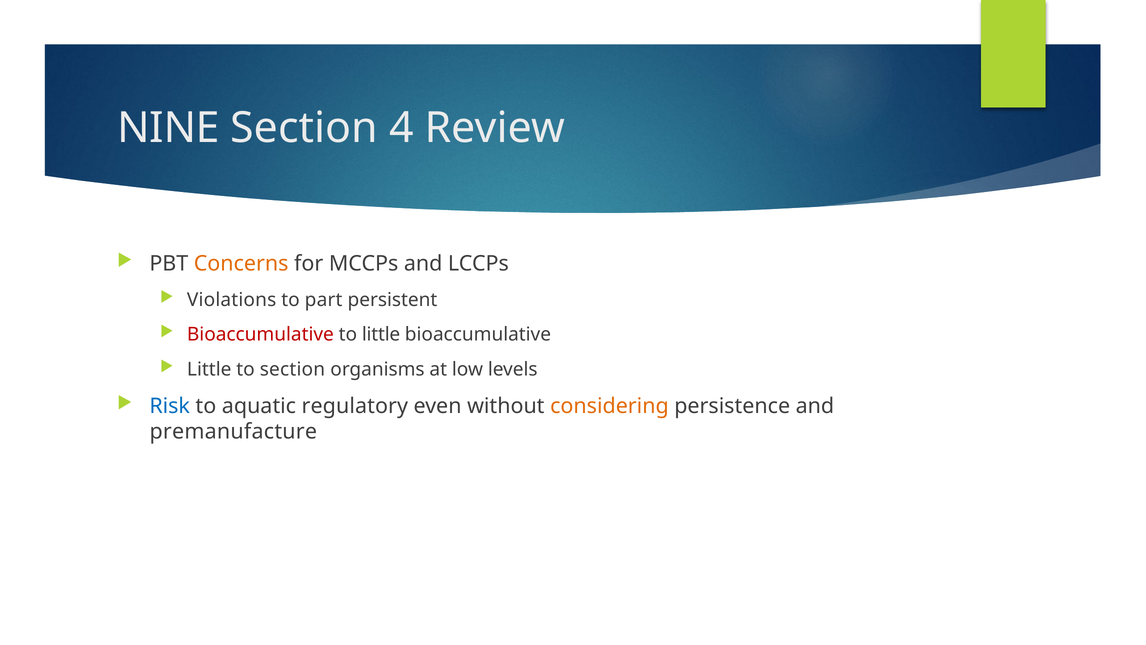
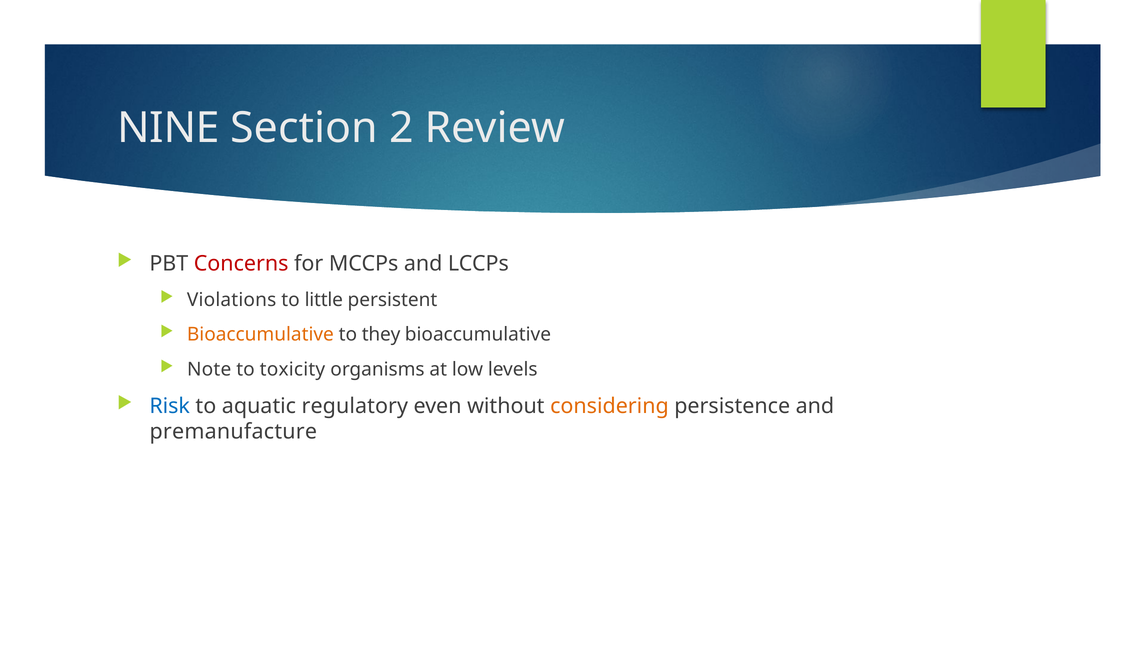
4: 4 -> 2
Concerns colour: orange -> red
part: part -> little
Bioaccumulative at (260, 334) colour: red -> orange
to little: little -> they
Little at (209, 369): Little -> Note
to section: section -> toxicity
